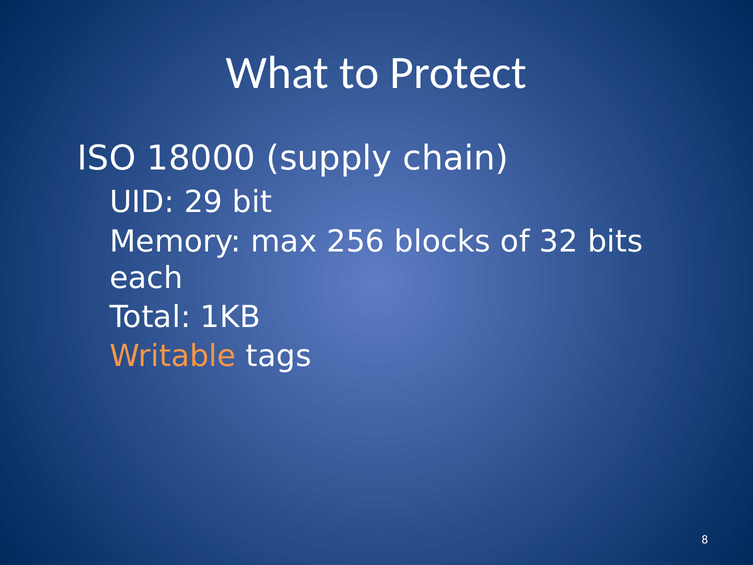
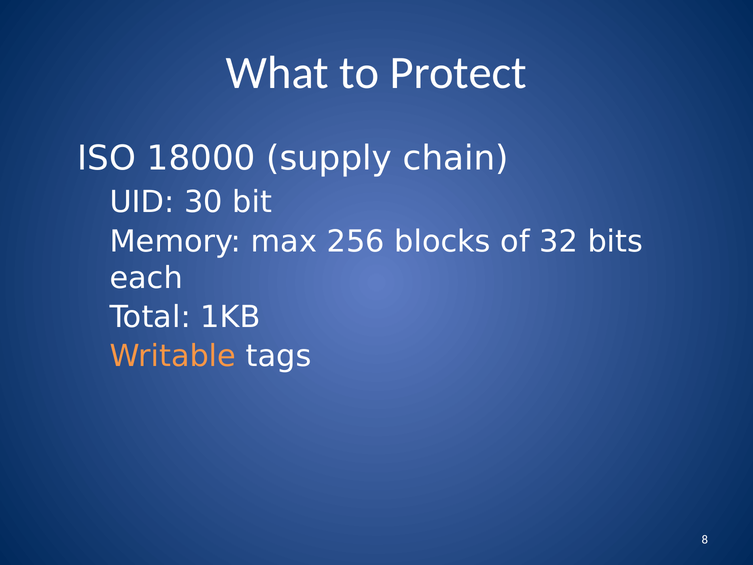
29: 29 -> 30
